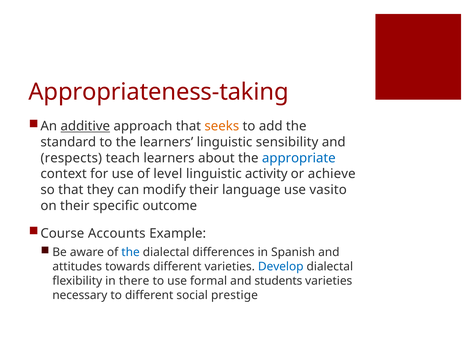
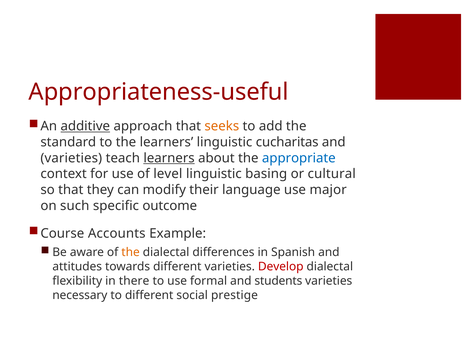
Appropriateness-taking: Appropriateness-taking -> Appropriateness-useful
sensibility: sensibility -> cucharitas
respects at (71, 158): respects -> varieties
learners at (169, 158) underline: none -> present
activity: activity -> basing
achieve: achieve -> cultural
vasito: vasito -> major
on their: their -> such
the at (131, 252) colour: blue -> orange
Develop colour: blue -> red
